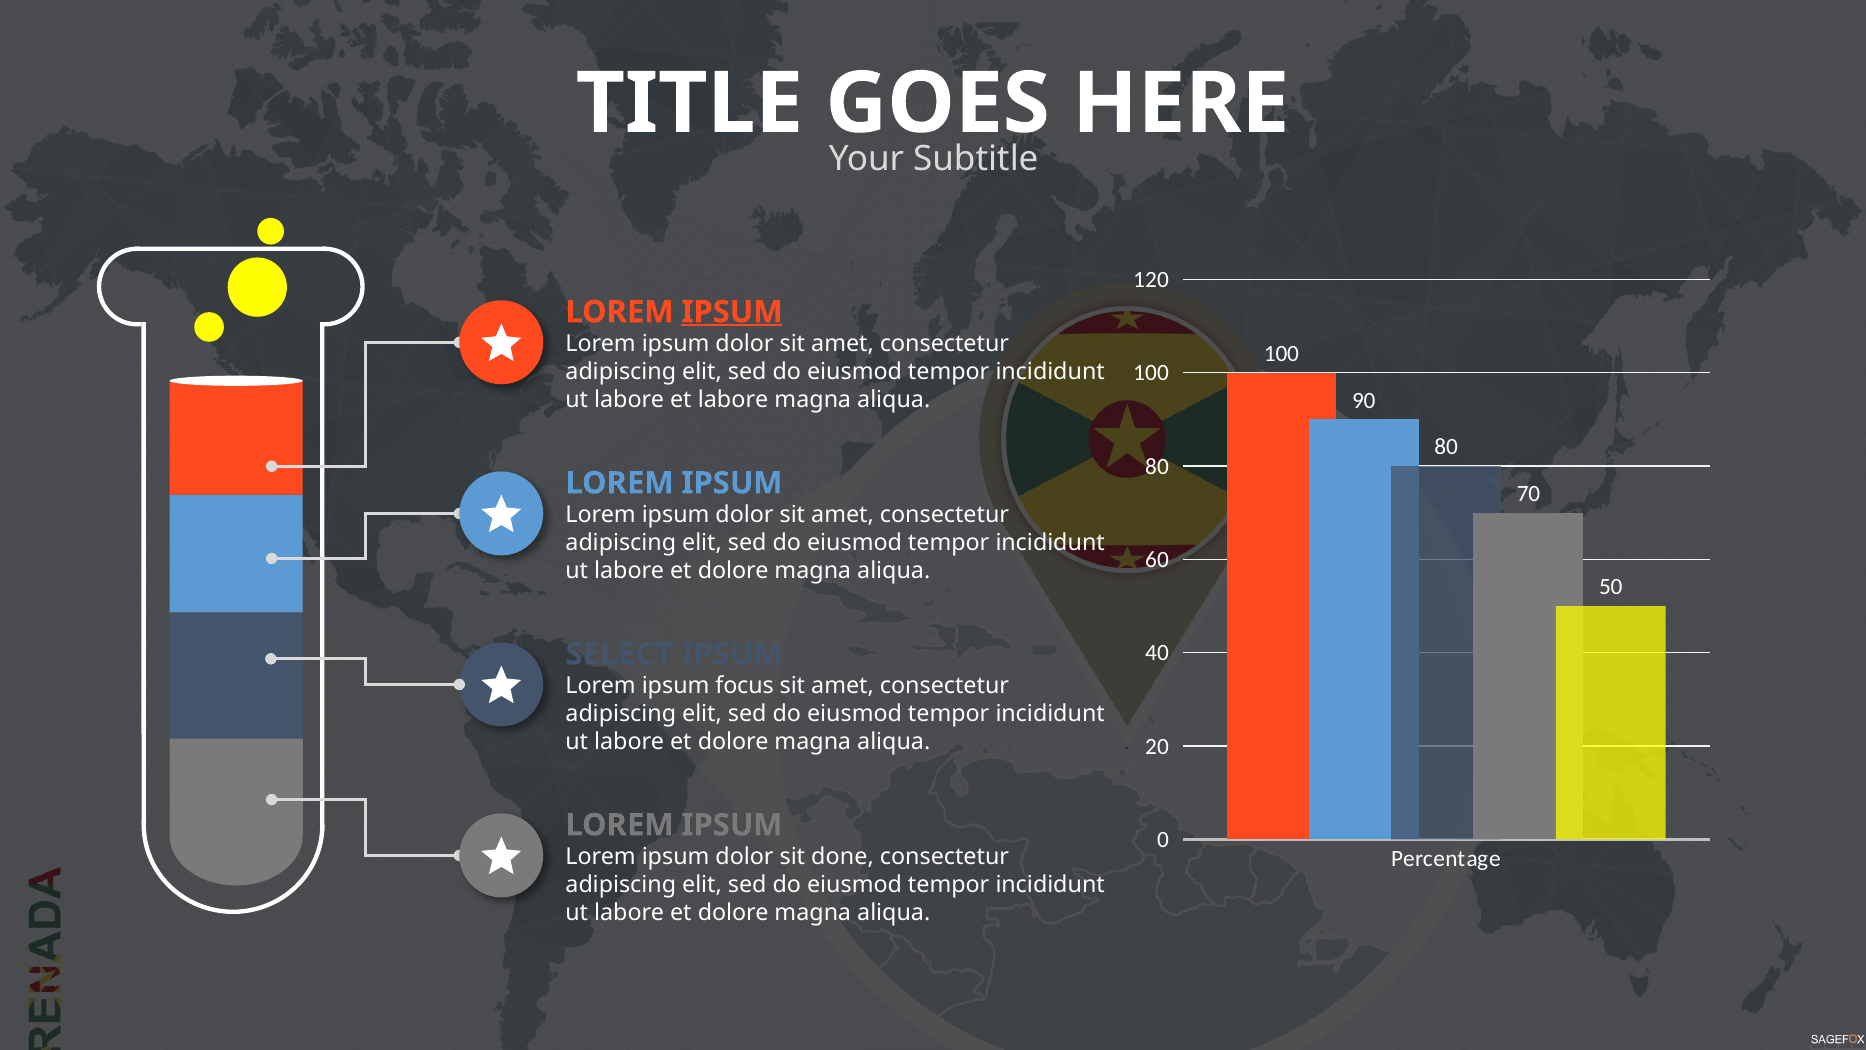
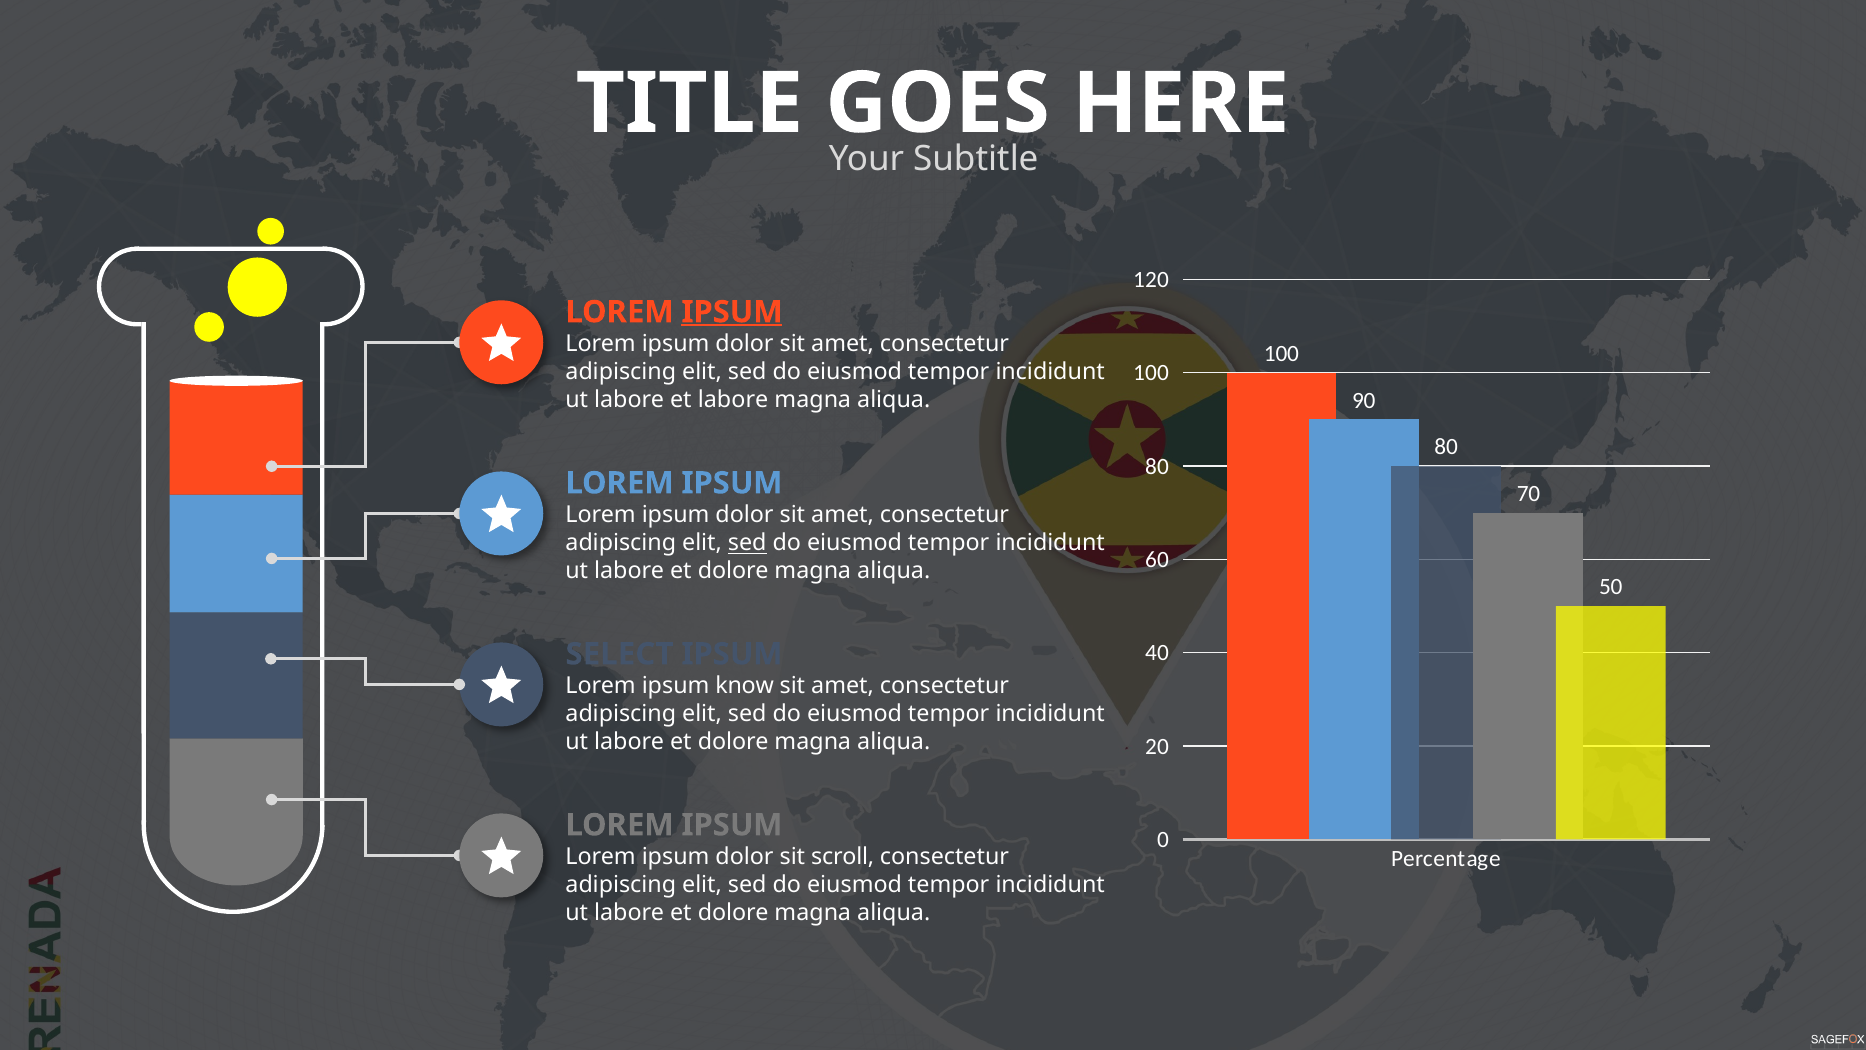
sed at (747, 543) underline: none -> present
focus: focus -> know
done: done -> scroll
